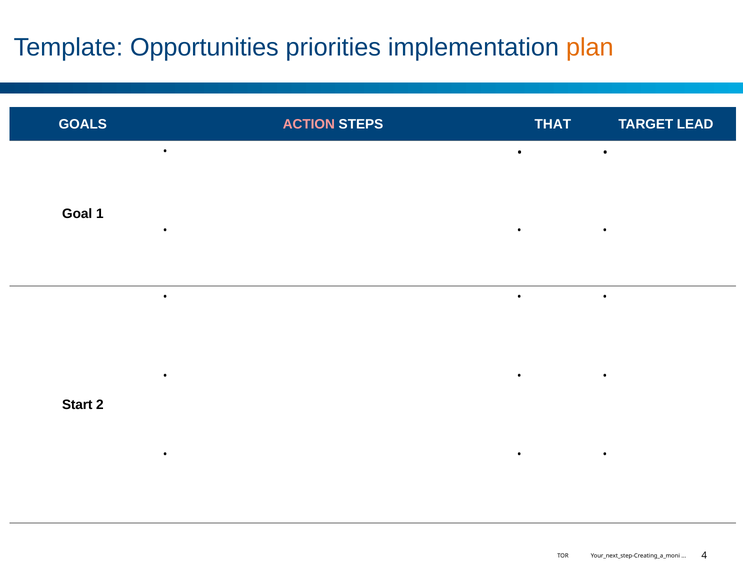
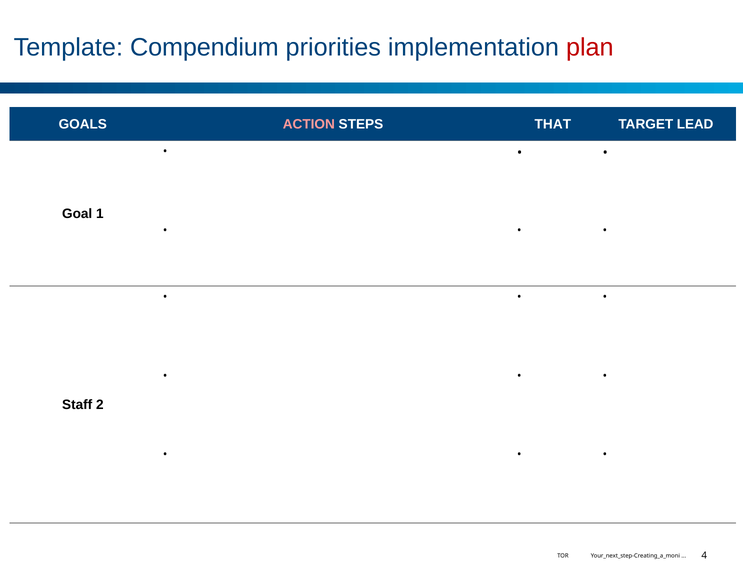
Opportunities: Opportunities -> Compendium
plan colour: orange -> red
Start: Start -> Staff
